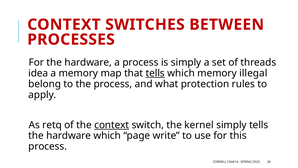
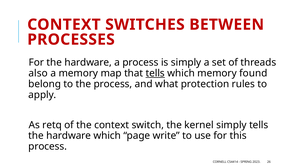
idea: idea -> also
illegal: illegal -> found
context at (112, 125) underline: present -> none
